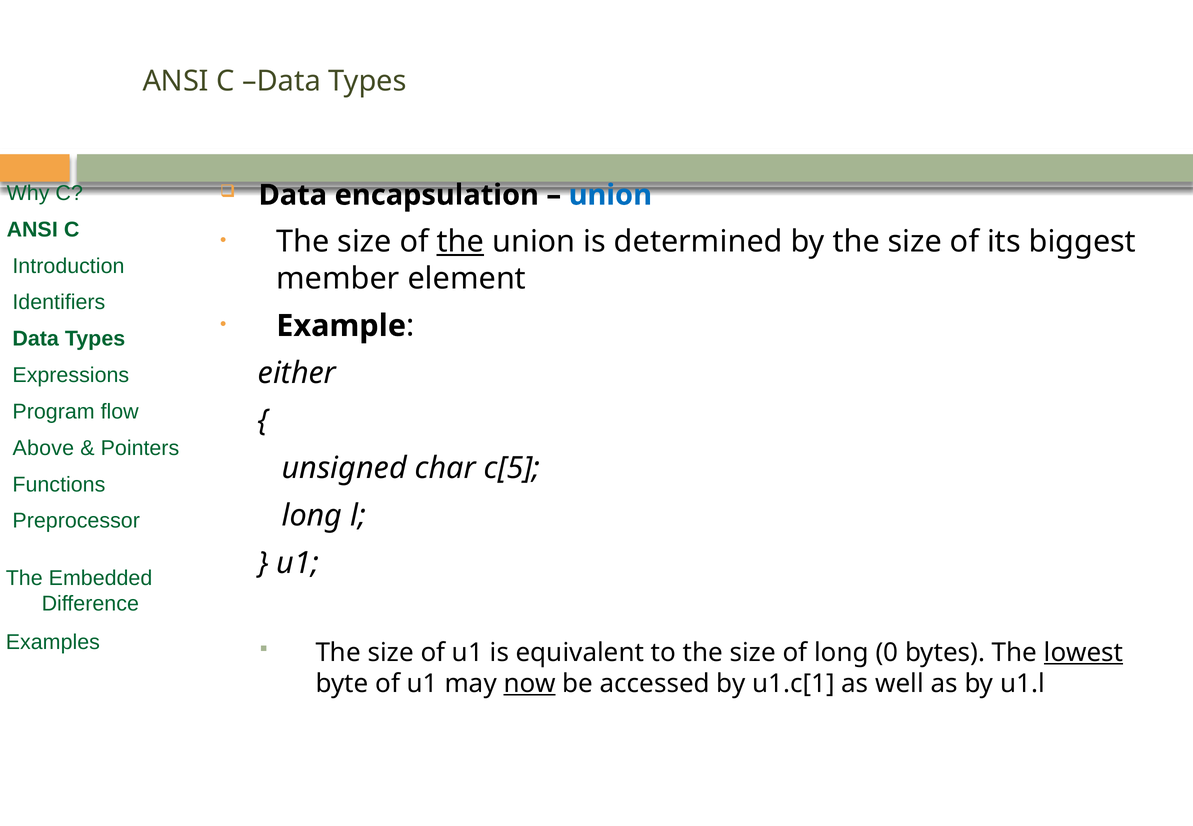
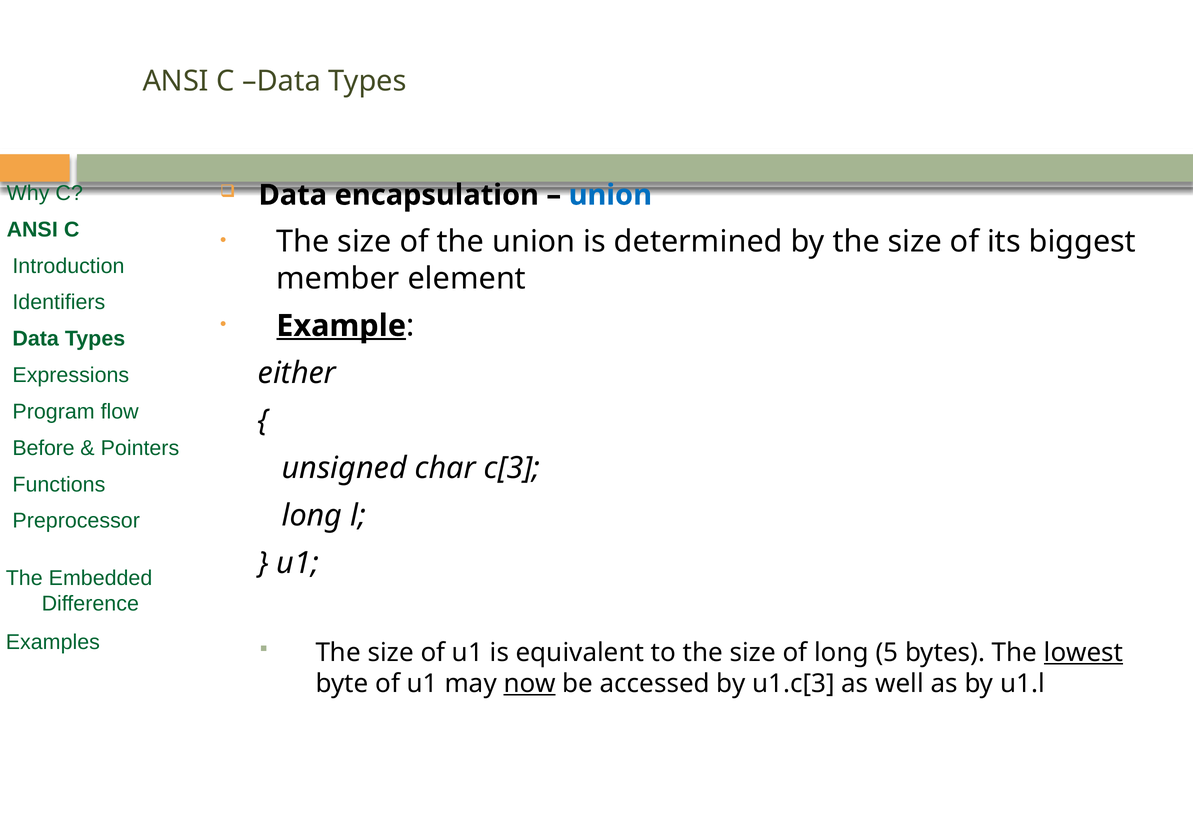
the at (460, 242) underline: present -> none
Example underline: none -> present
Above: Above -> Before
c[5: c[5 -> c[3
0: 0 -> 5
u1.c[1: u1.c[1 -> u1.c[3
